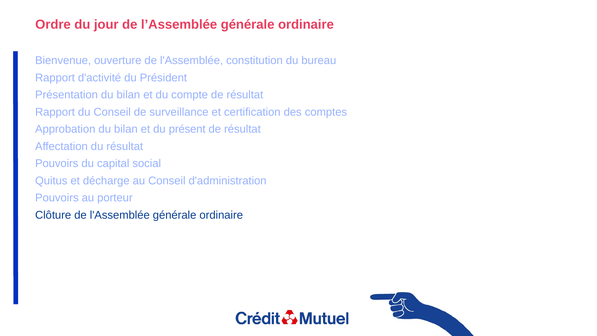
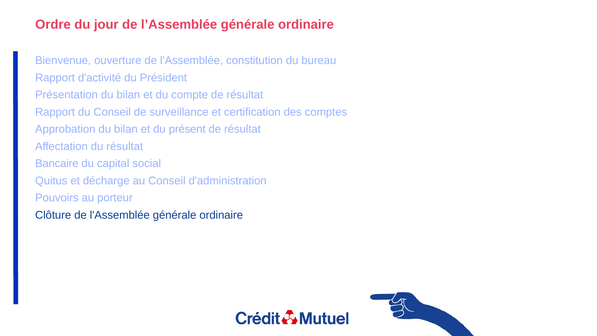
Pouvoirs at (57, 163): Pouvoirs -> Bancaire
